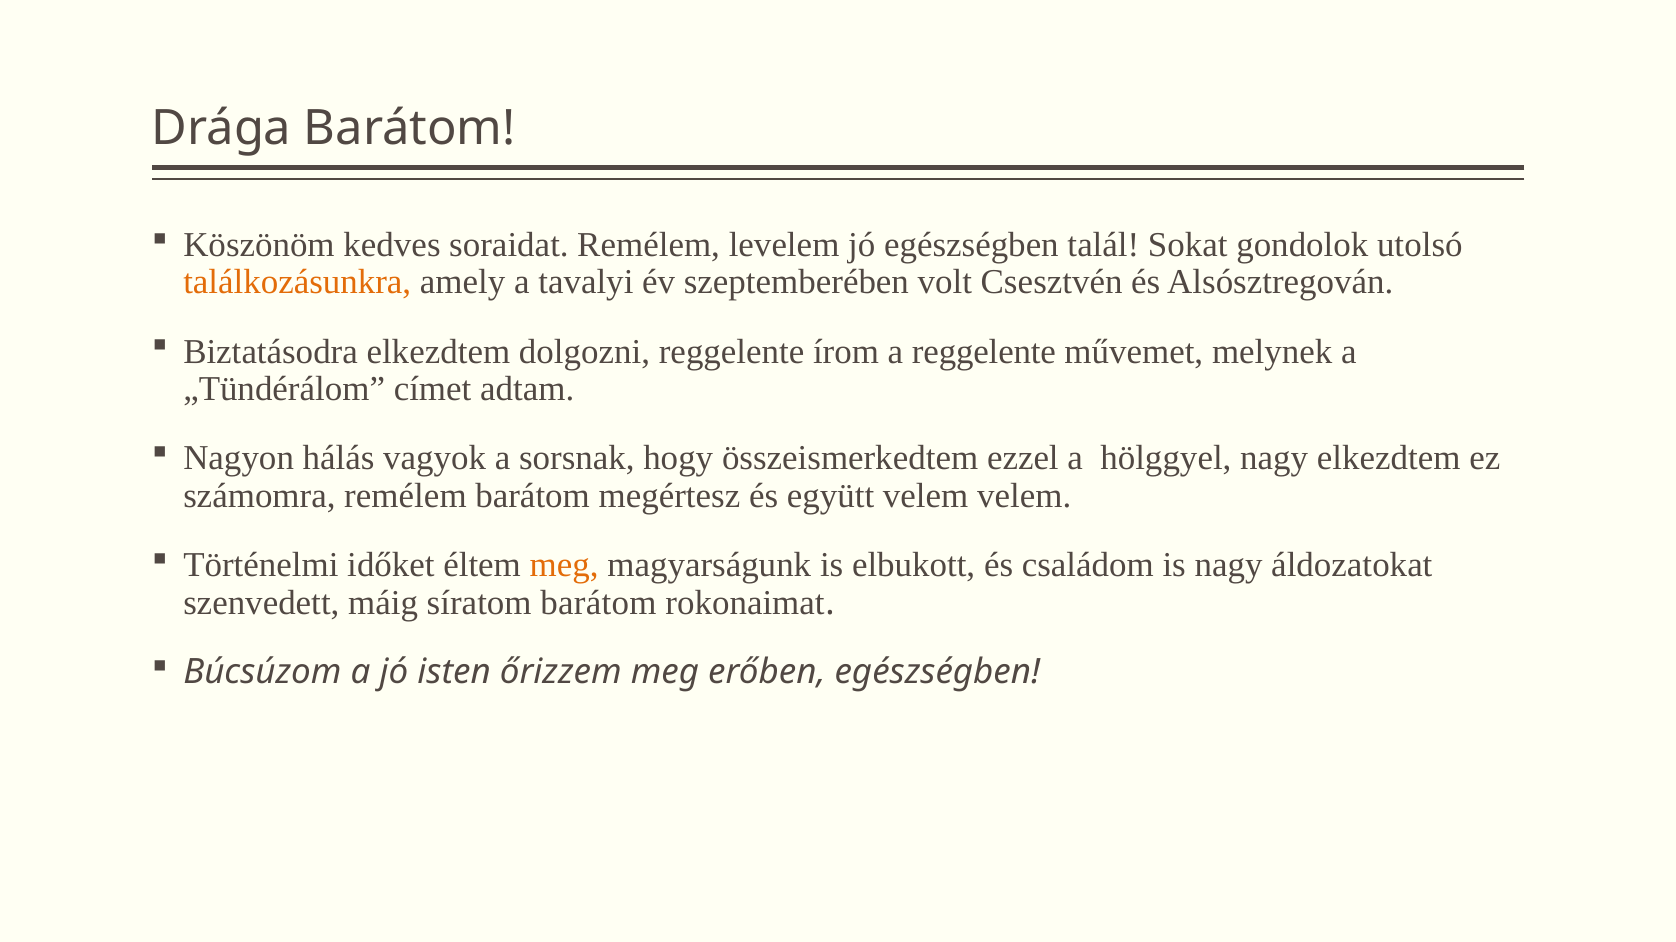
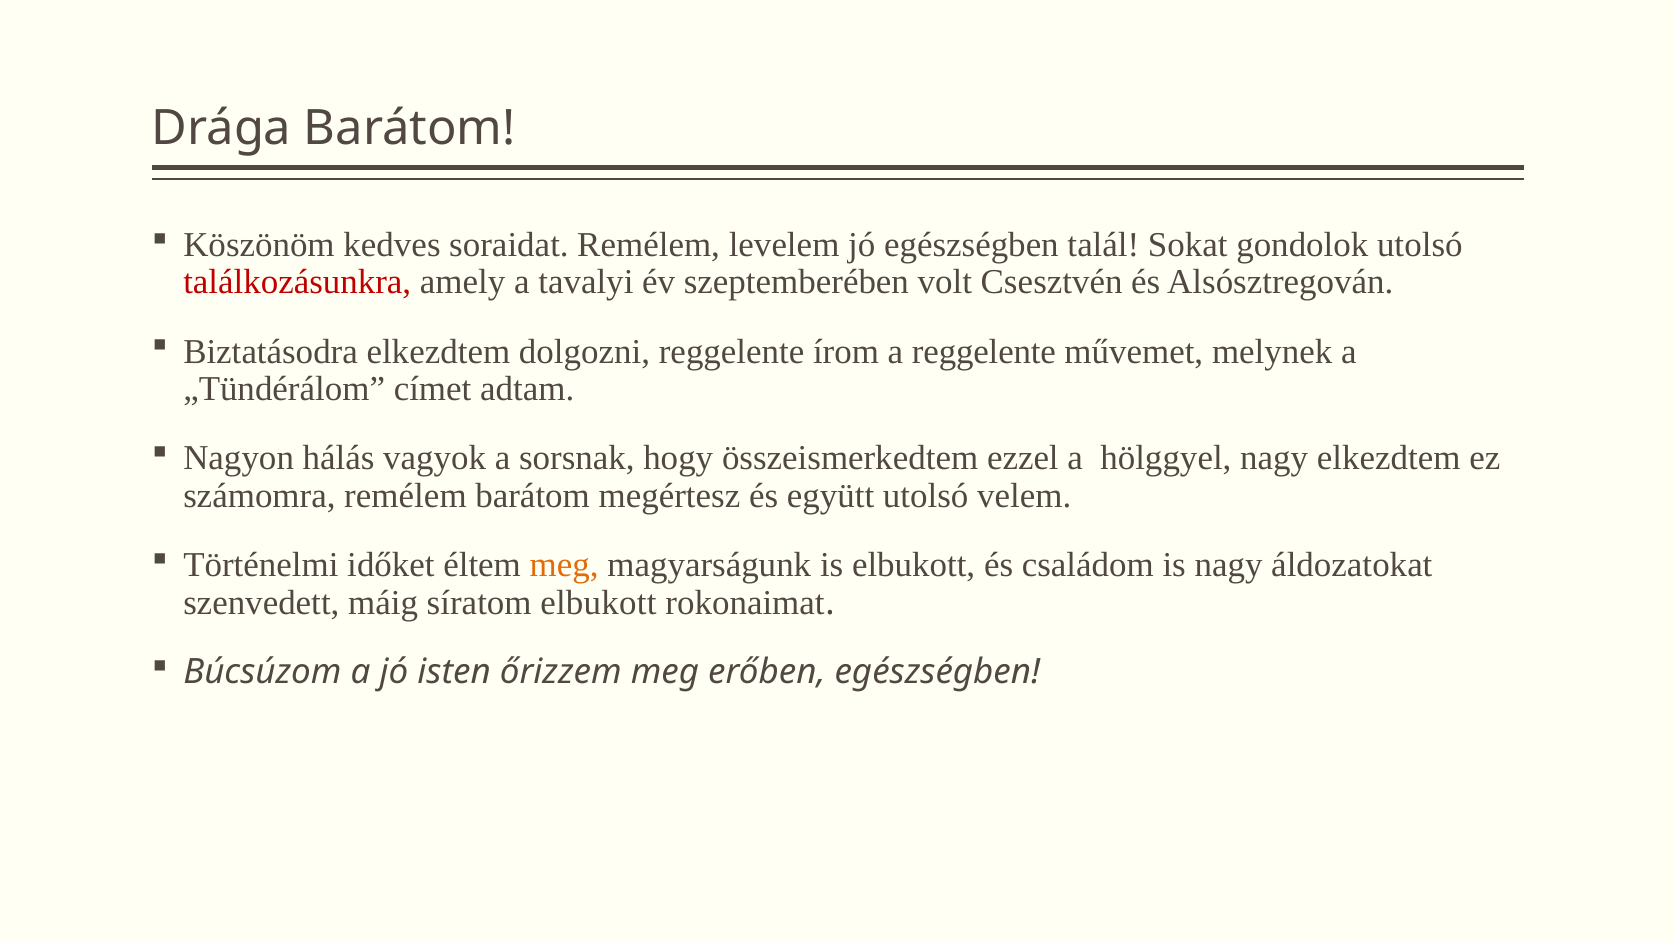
találkozásunkra colour: orange -> red
együtt velem: velem -> utolsó
síratom barátom: barátom -> elbukott
